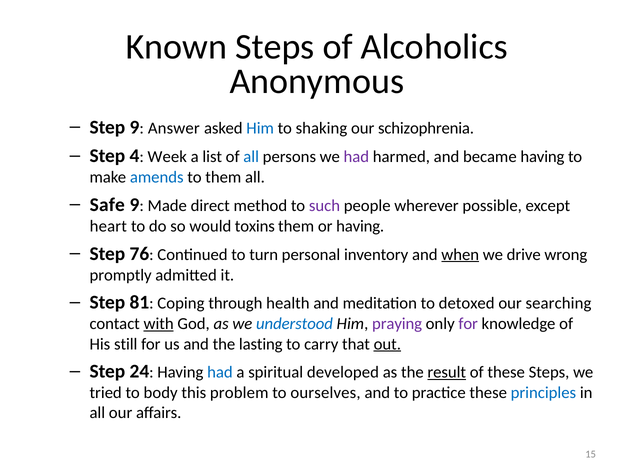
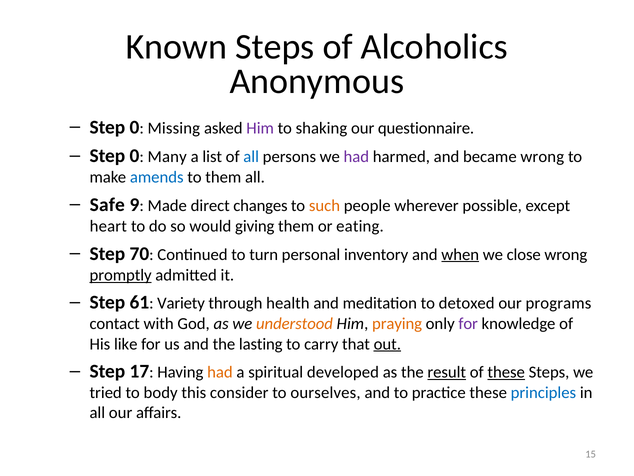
9 at (134, 127): 9 -> 0
Answer: Answer -> Missing
Him at (260, 128) colour: blue -> purple
schizophrenia: schizophrenia -> questionnaire
4 at (134, 156): 4 -> 0
Week: Week -> Many
became having: having -> wrong
method: method -> changes
such colour: purple -> orange
toxins: toxins -> giving
or having: having -> eating
76: 76 -> 70
drive: drive -> close
promptly underline: none -> present
81: 81 -> 61
Coping: Coping -> Variety
searching: searching -> programs
with underline: present -> none
understood colour: blue -> orange
praying colour: purple -> orange
still: still -> like
24: 24 -> 17
had at (220, 372) colour: blue -> orange
these at (506, 372) underline: none -> present
problem: problem -> consider
